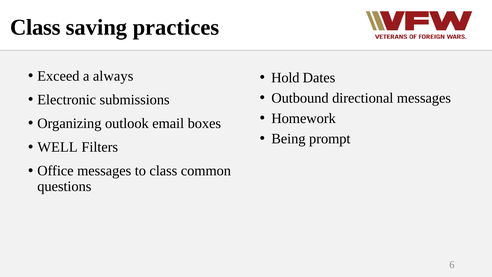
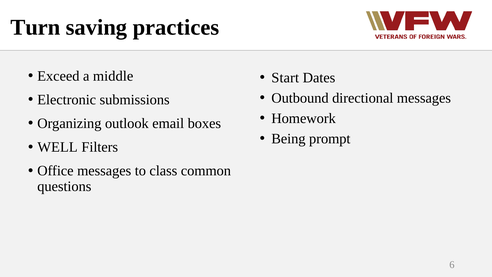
Class at (35, 27): Class -> Turn
always: always -> middle
Hold: Hold -> Start
